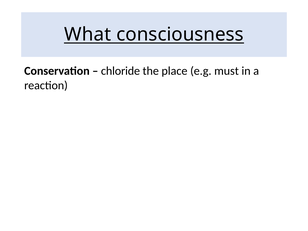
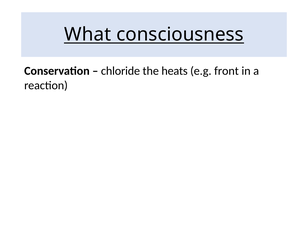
place: place -> heats
must: must -> front
